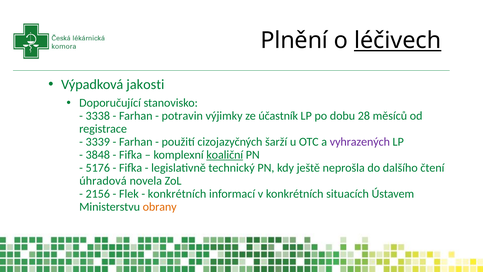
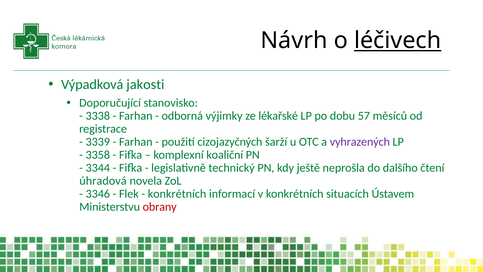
Plnění: Plnění -> Návrh
potravin: potravin -> odborná
účastník: účastník -> lékařské
28: 28 -> 57
3848: 3848 -> 3358
koaliční underline: present -> none
5176: 5176 -> 3344
2156: 2156 -> 3346
obrany colour: orange -> red
